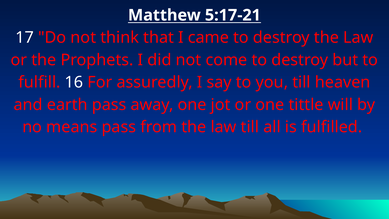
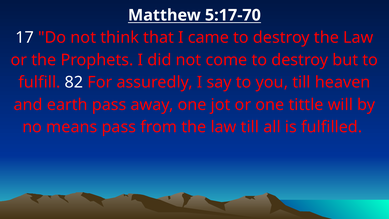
5:17-21: 5:17-21 -> 5:17-70
16: 16 -> 82
